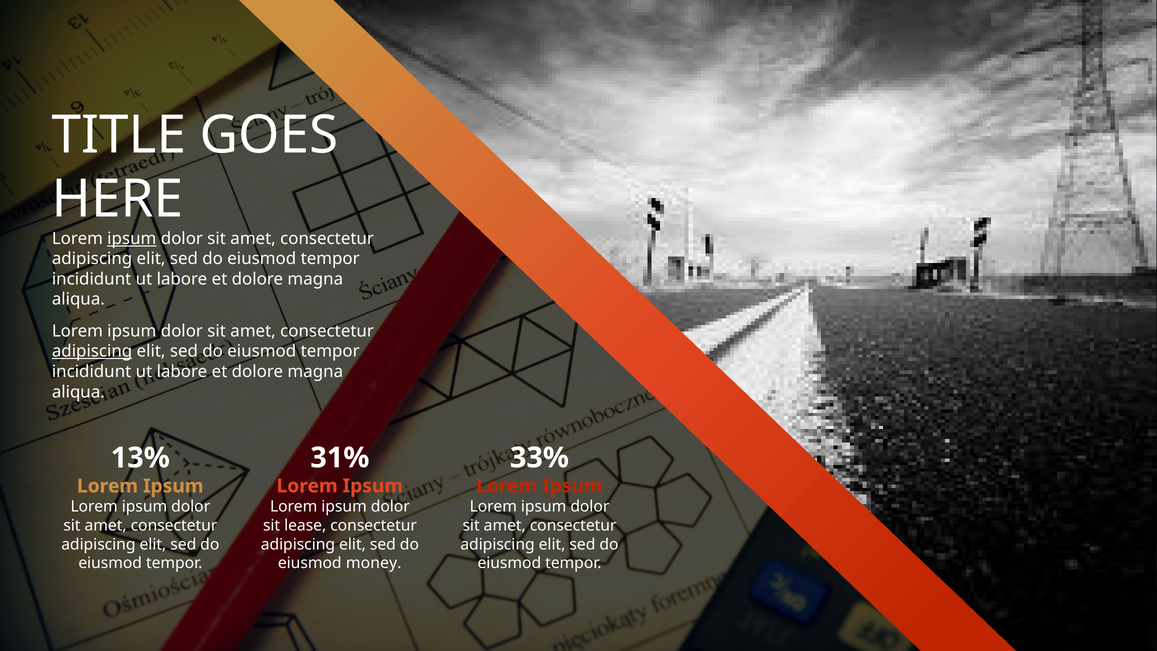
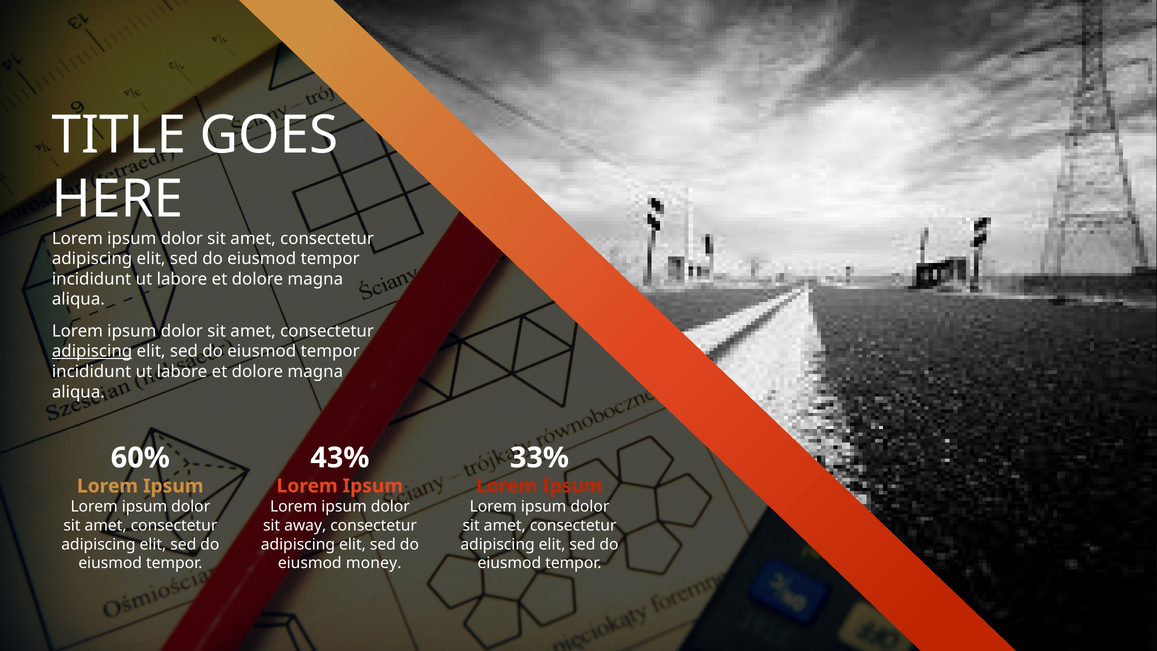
ipsum at (132, 238) underline: present -> none
31%: 31% -> 43%
13%: 13% -> 60%
lease: lease -> away
